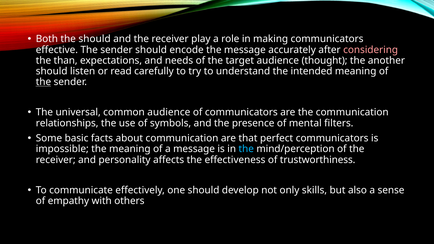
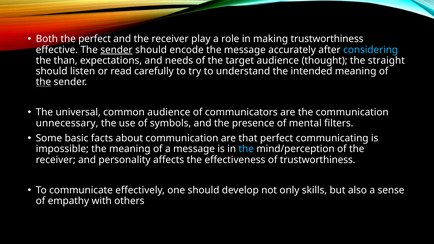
the should: should -> perfect
making communicators: communicators -> trustworthiness
sender at (116, 50) underline: none -> present
considering colour: pink -> light blue
another: another -> straight
relationships: relationships -> unnecessary
perfect communicators: communicators -> communicating
